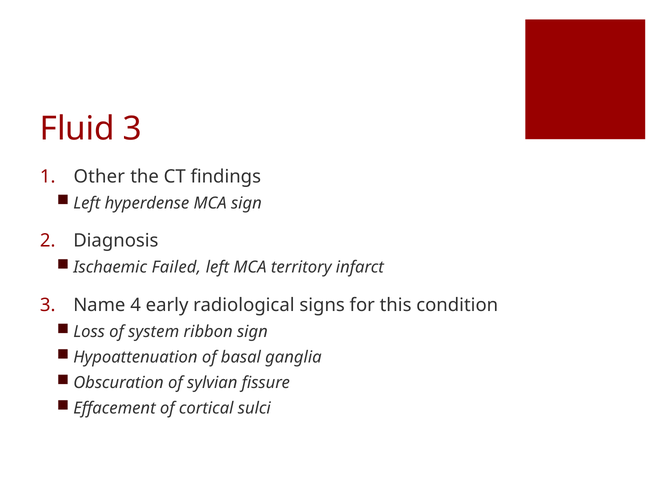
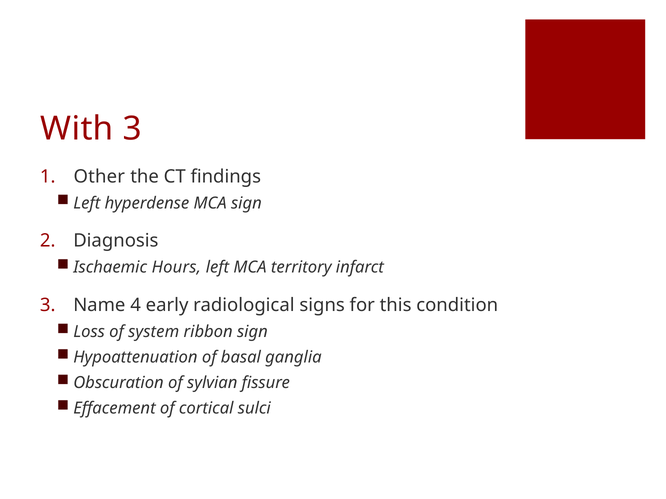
Fluid: Fluid -> With
Failed: Failed -> Hours
